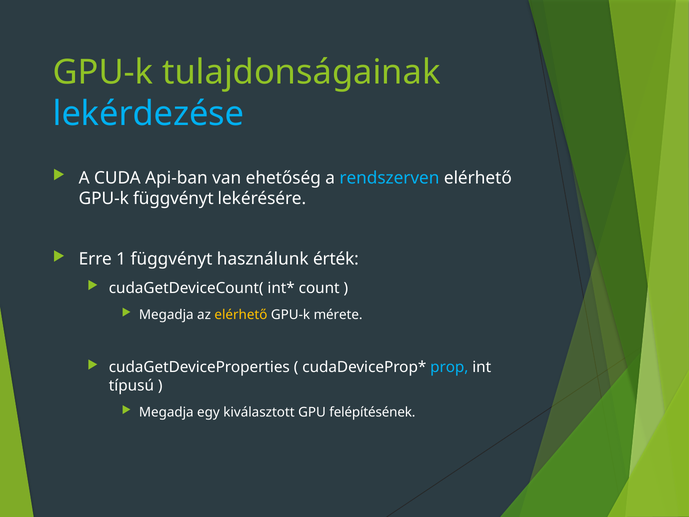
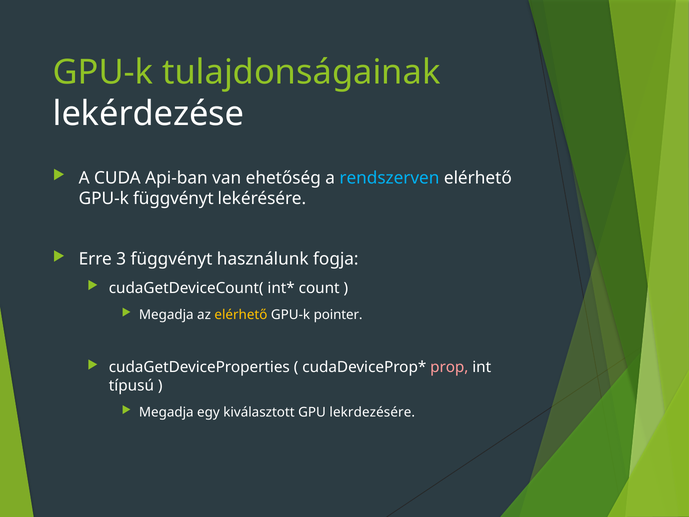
lekérdezése colour: light blue -> white
1: 1 -> 3
érték: érték -> fogja
mérete: mérete -> pointer
prop colour: light blue -> pink
felépítésének: felépítésének -> lekrdezésére
